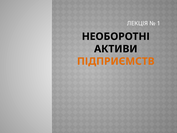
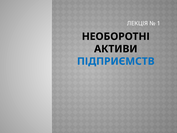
ПІДПРИЄМСТВ colour: orange -> blue
